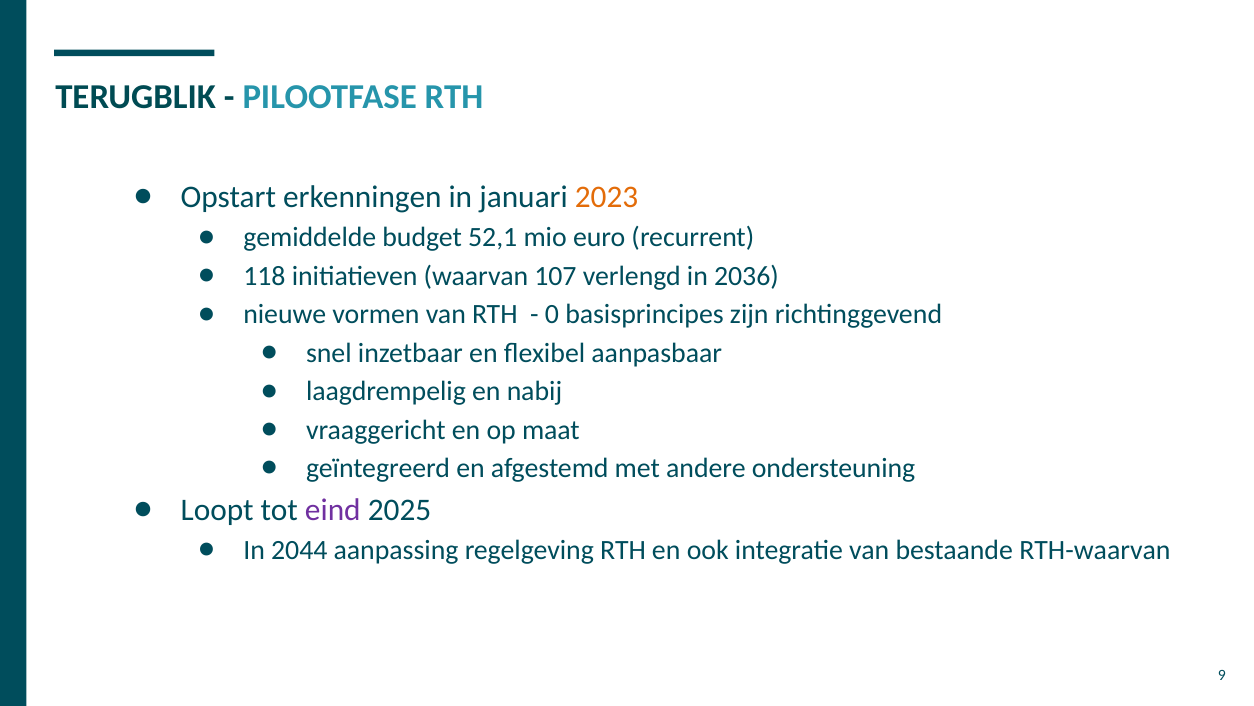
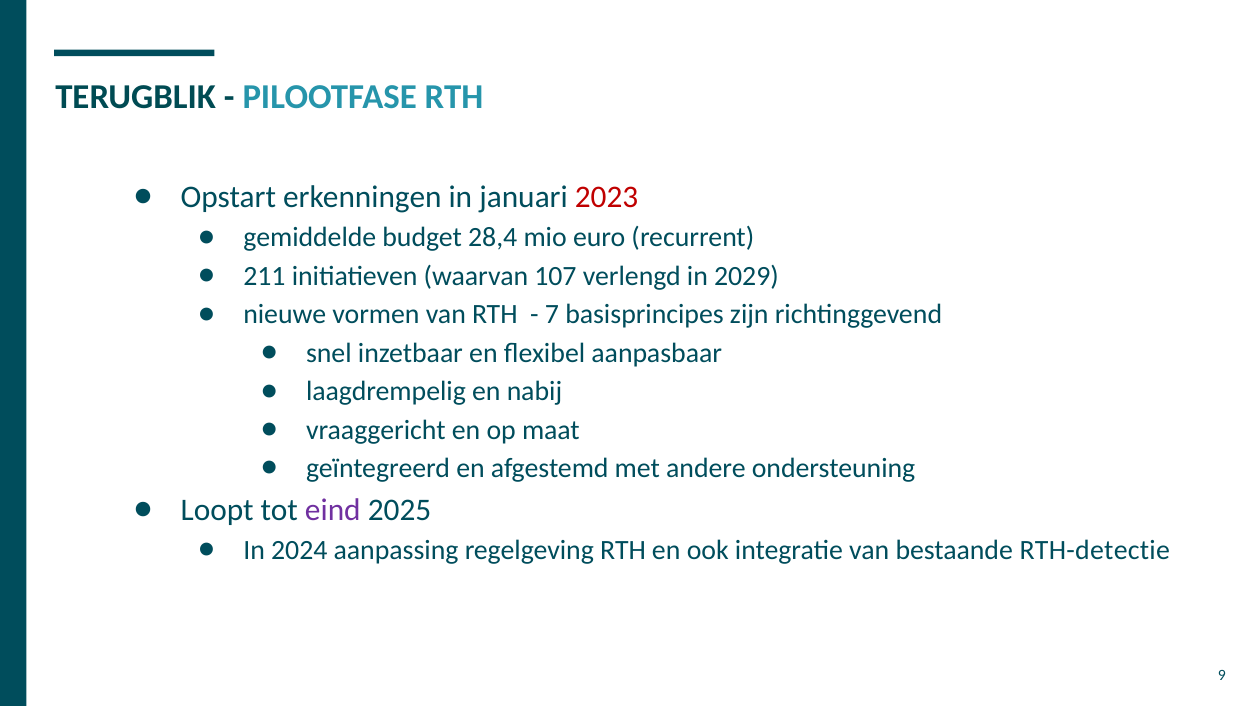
2023 colour: orange -> red
52,1: 52,1 -> 28,4
118: 118 -> 211
2036: 2036 -> 2029
0: 0 -> 7
2044: 2044 -> 2024
RTH-waarvan: RTH-waarvan -> RTH-detectie
